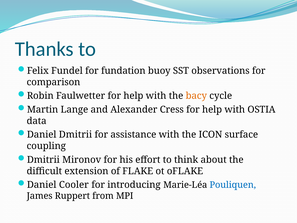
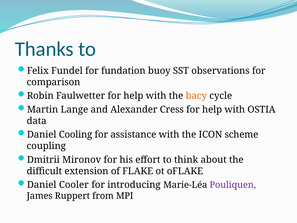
Daniel Dmitrii: Dmitrii -> Cooling
surface: surface -> scheme
Pouliquen colour: blue -> purple
